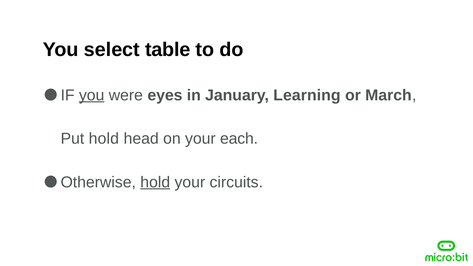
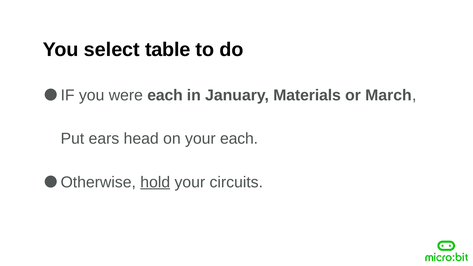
you at (92, 95) underline: present -> none
were eyes: eyes -> each
Learning: Learning -> Materials
Put hold: hold -> ears
